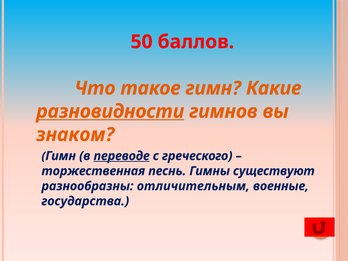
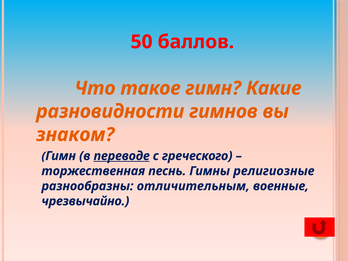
разновидности underline: present -> none
существуют: существуют -> религиозные
государства: государства -> чрезвычайно
